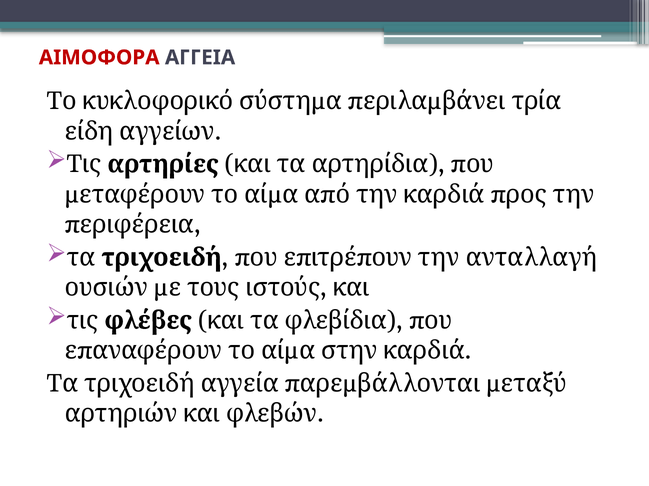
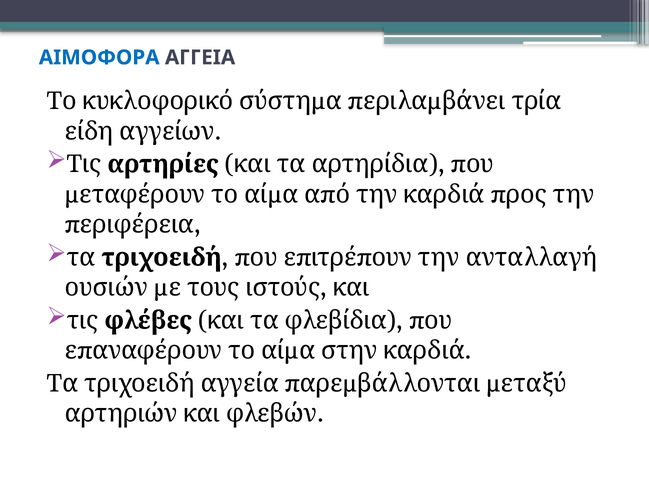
ΑΙΜΟΦΟΡΑ colour: red -> blue
